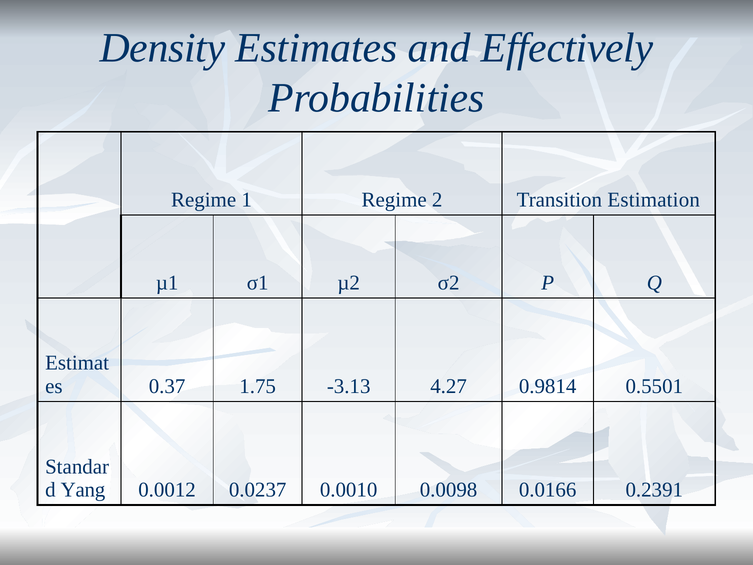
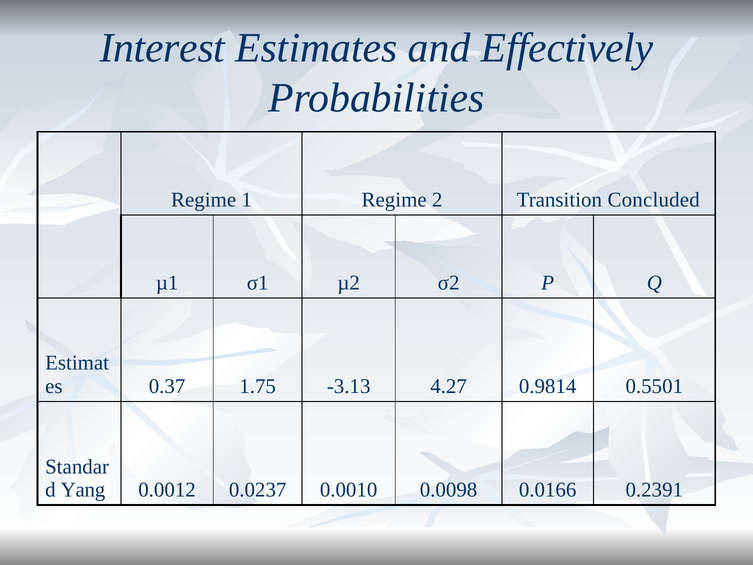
Density: Density -> Interest
Estimation: Estimation -> Concluded
